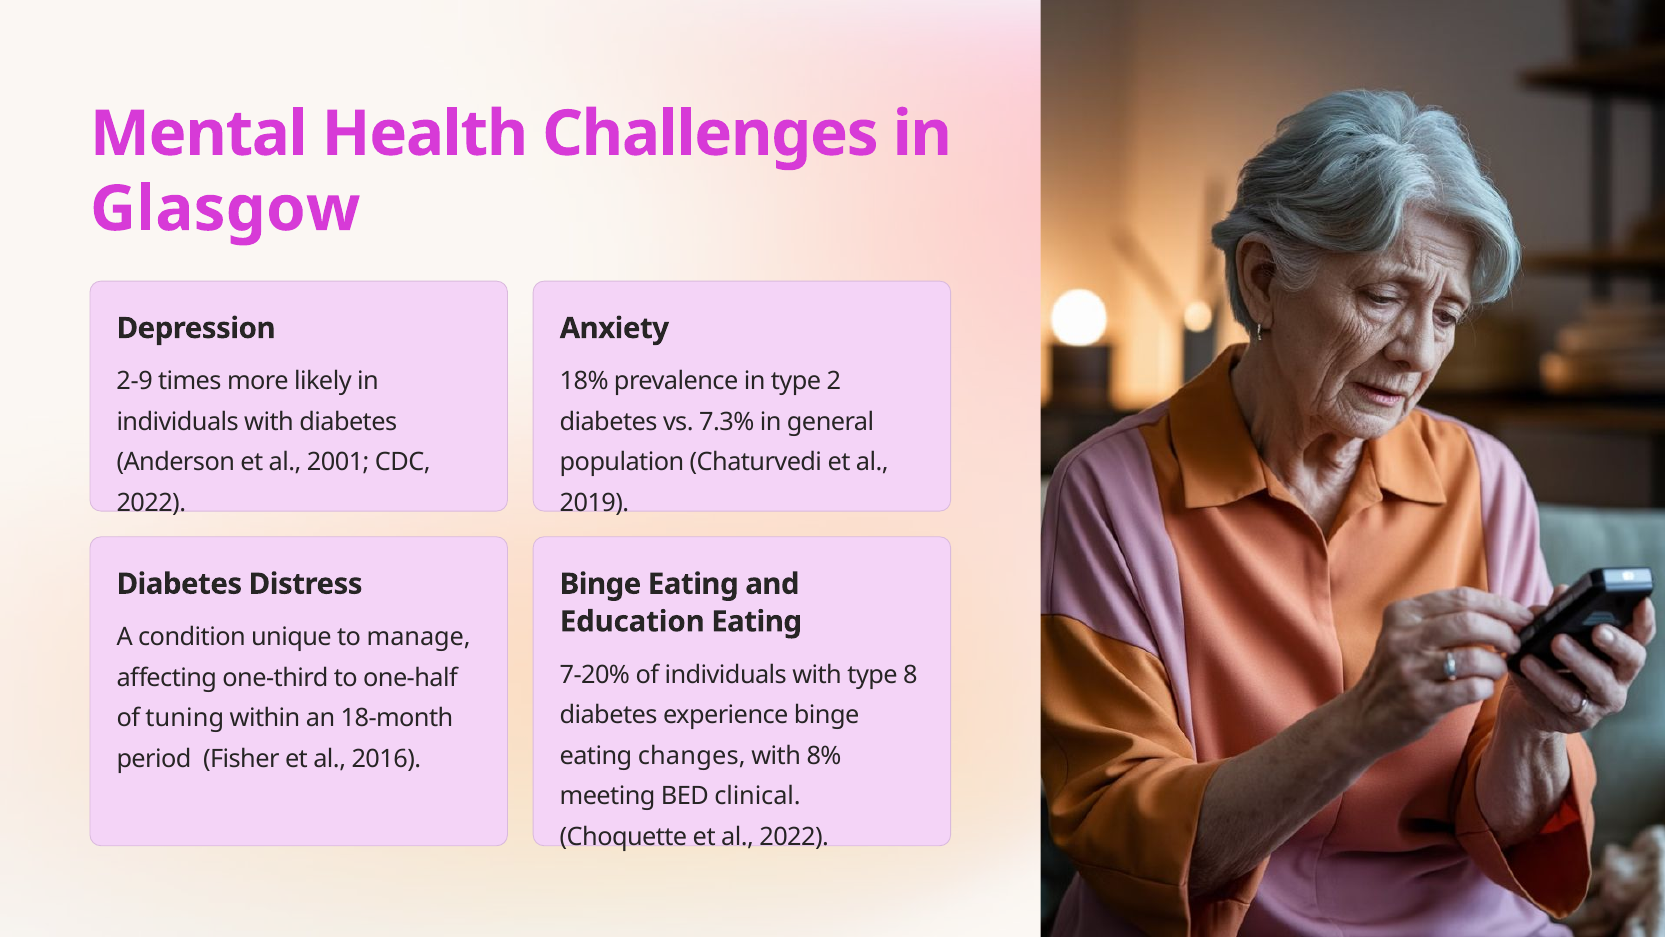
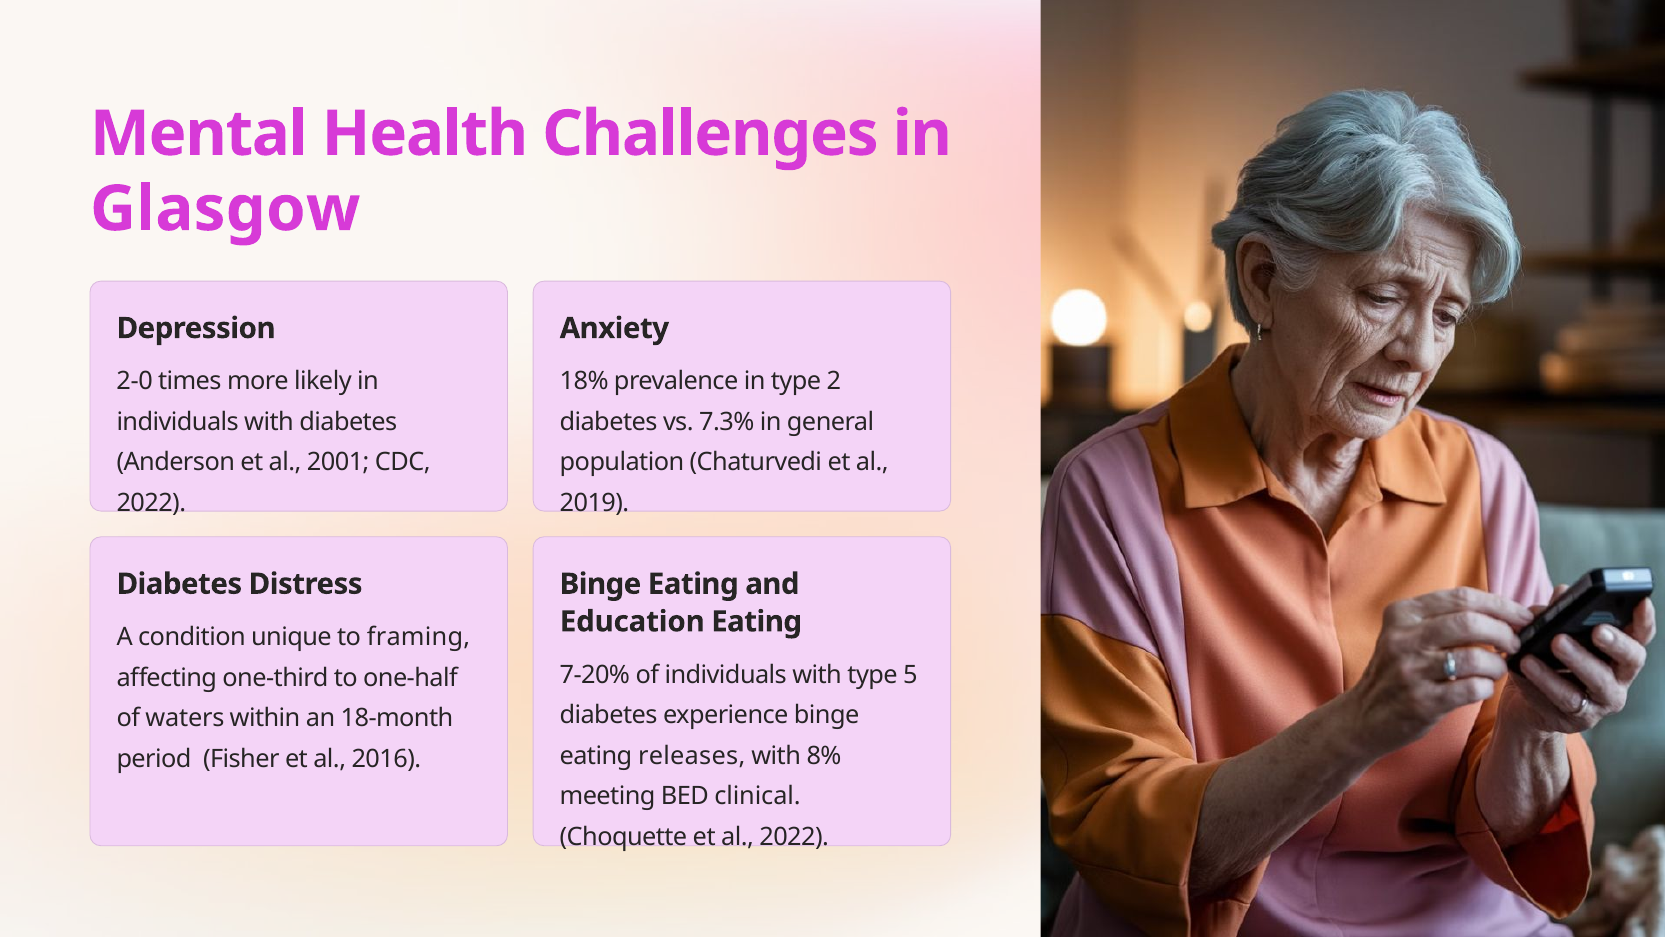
2-9: 2-9 -> 2-0
manage: manage -> framing
8: 8 -> 5
tuning: tuning -> waters
changes: changes -> releases
